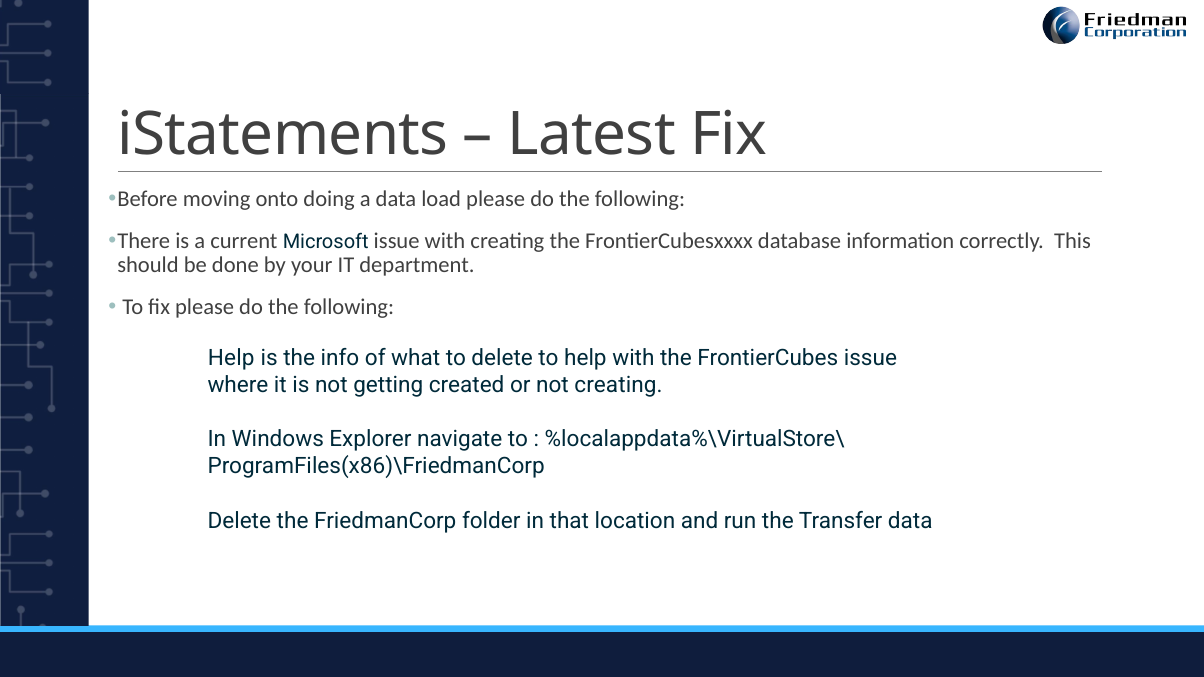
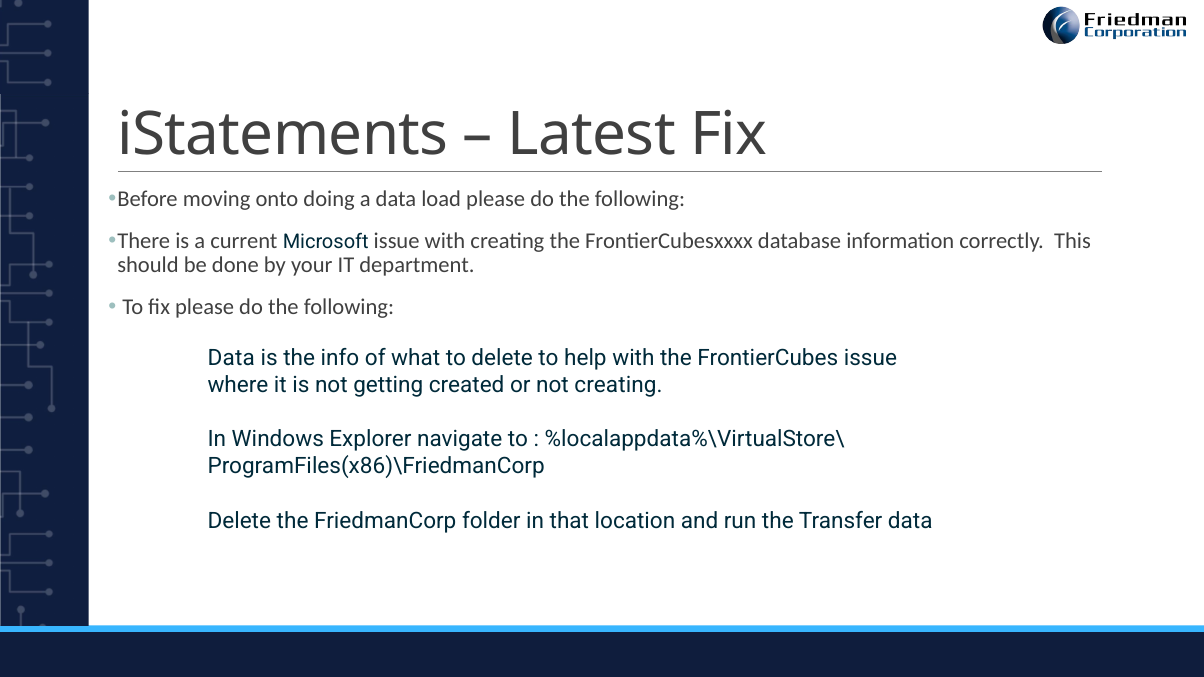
Help at (231, 358): Help -> Data
